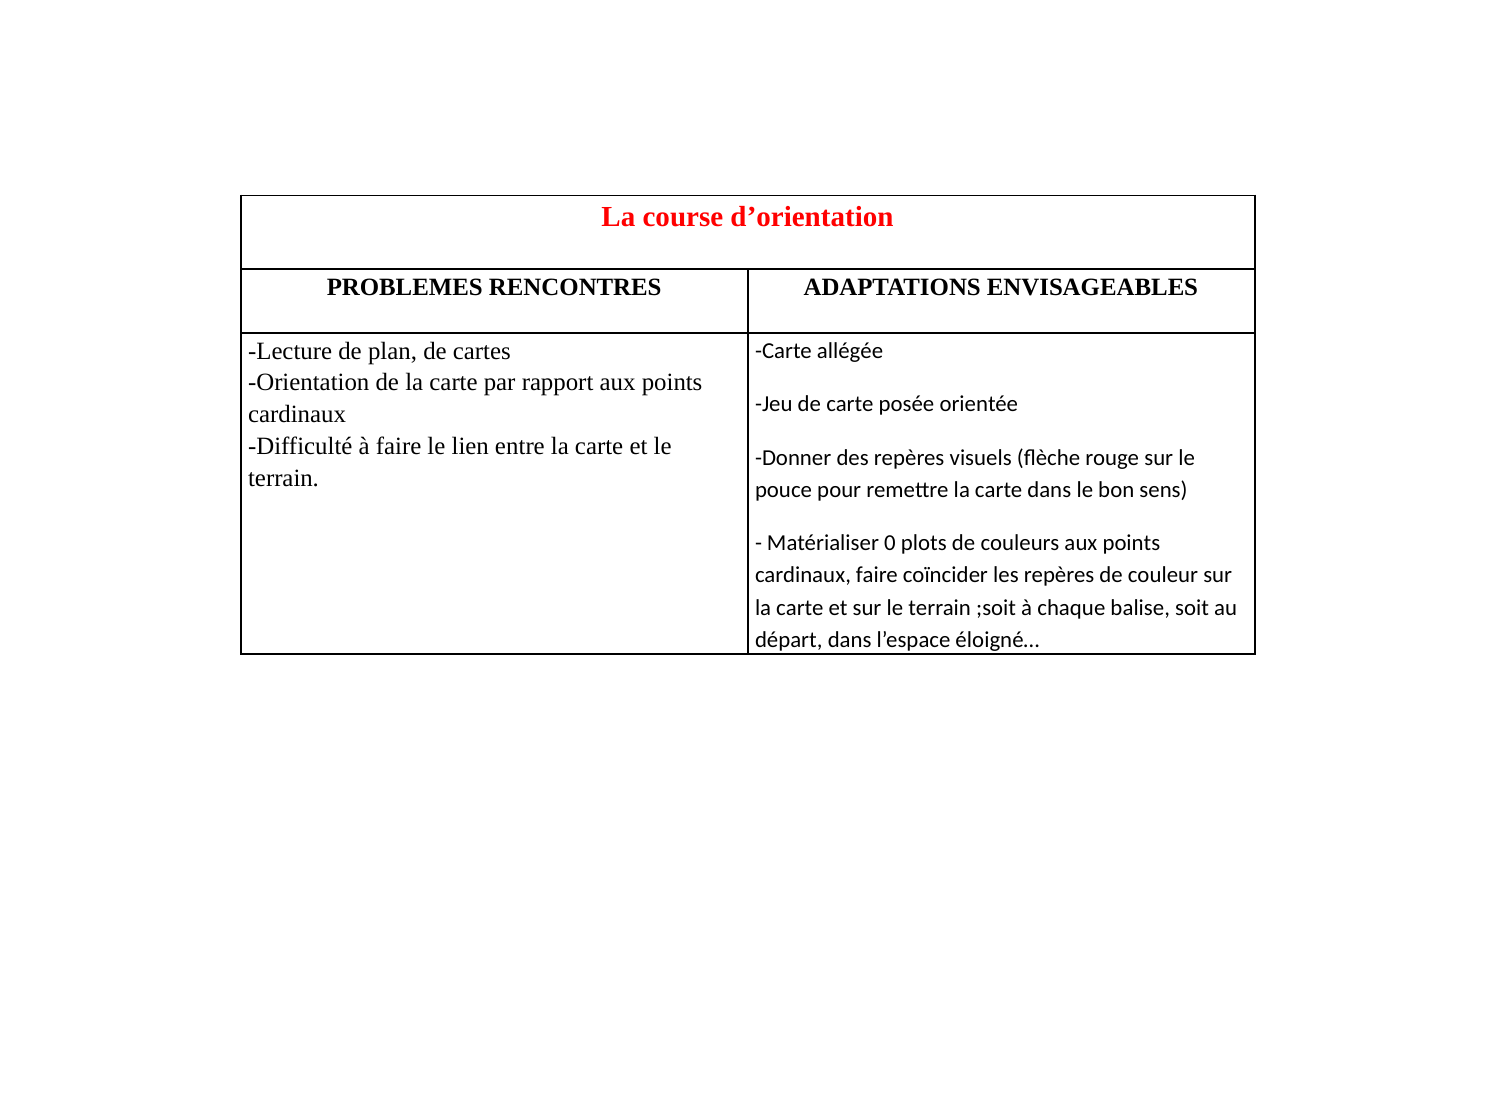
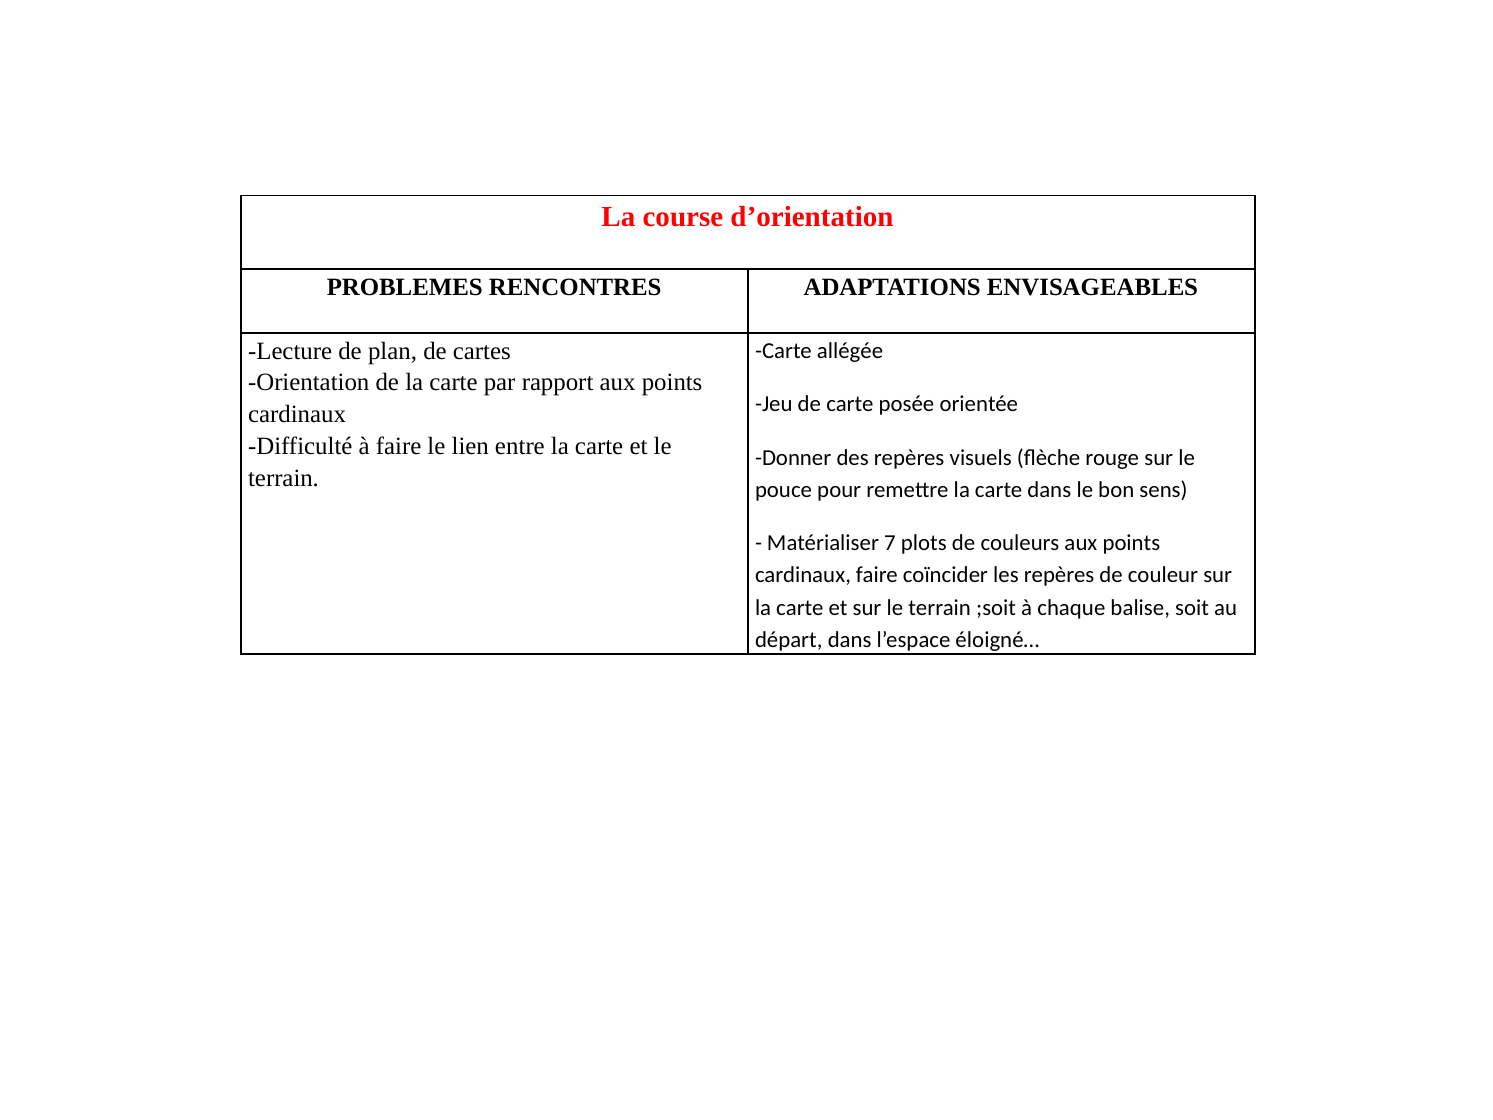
0: 0 -> 7
